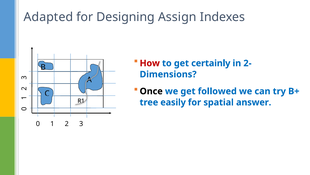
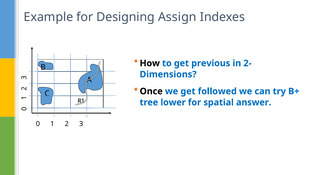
Adapted: Adapted -> Example
How colour: red -> black
certainly: certainly -> previous
easily: easily -> lower
